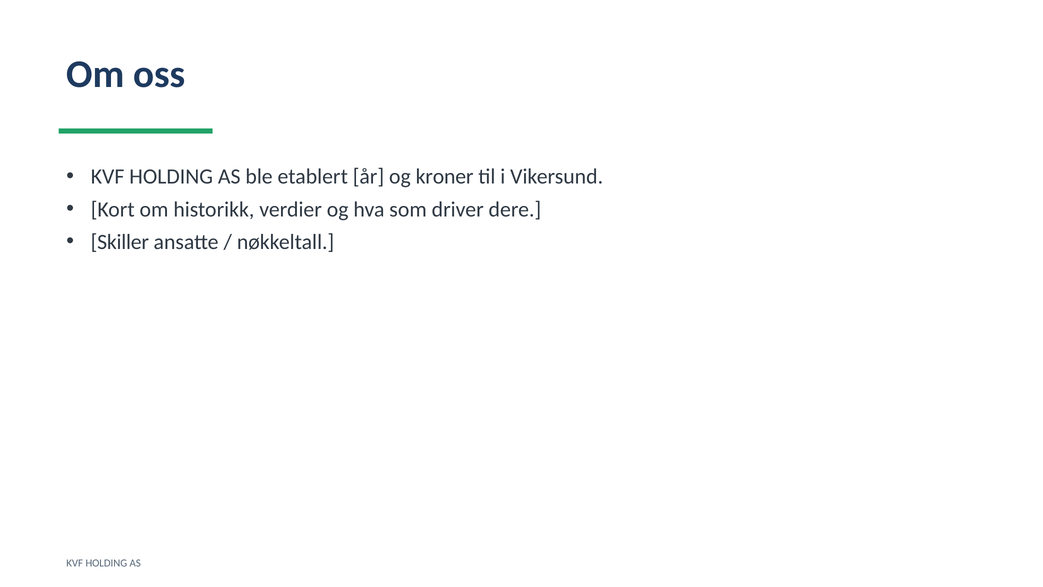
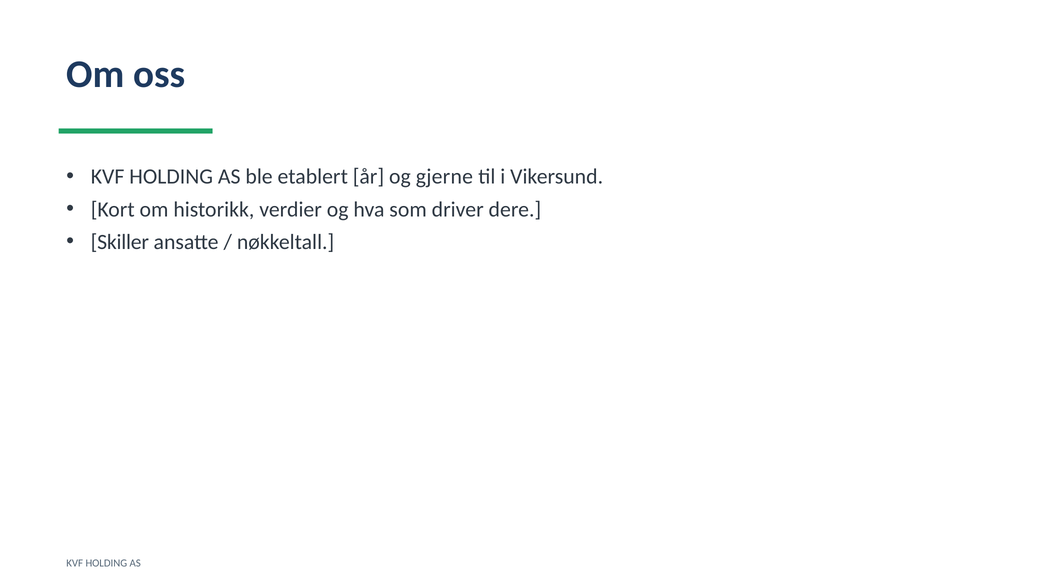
kroner: kroner -> gjerne
